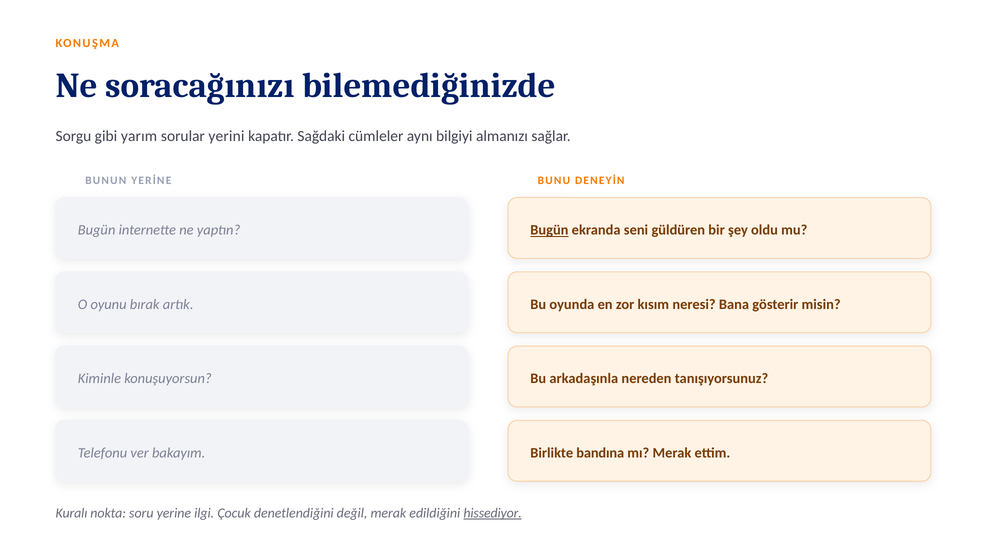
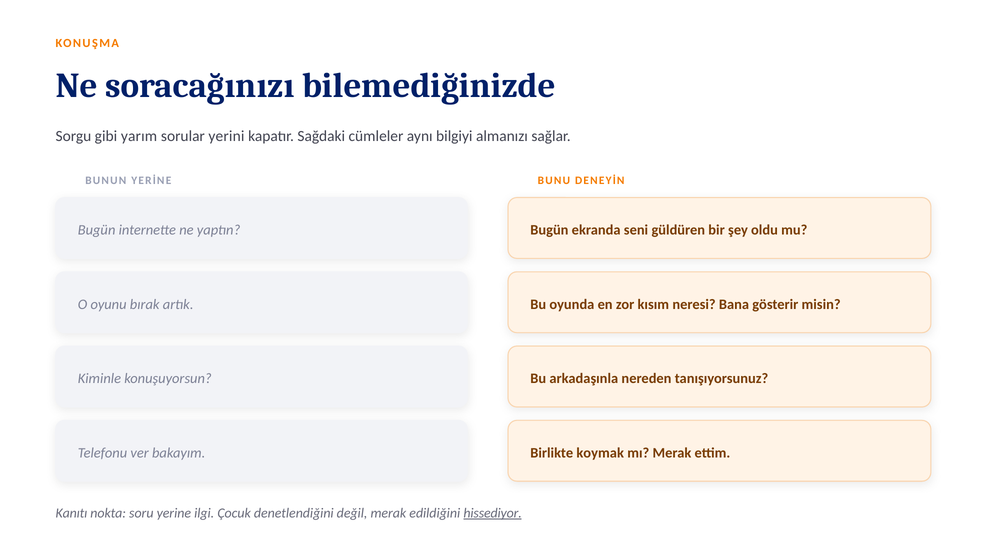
Bugün at (549, 230) underline: present -> none
bandına: bandına -> koymak
Kuralı: Kuralı -> Kanıtı
